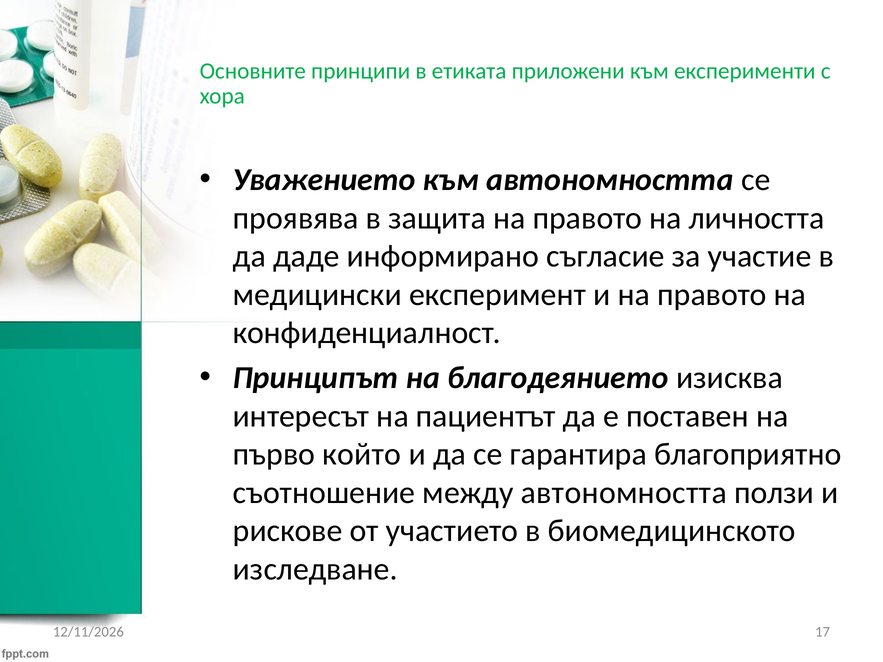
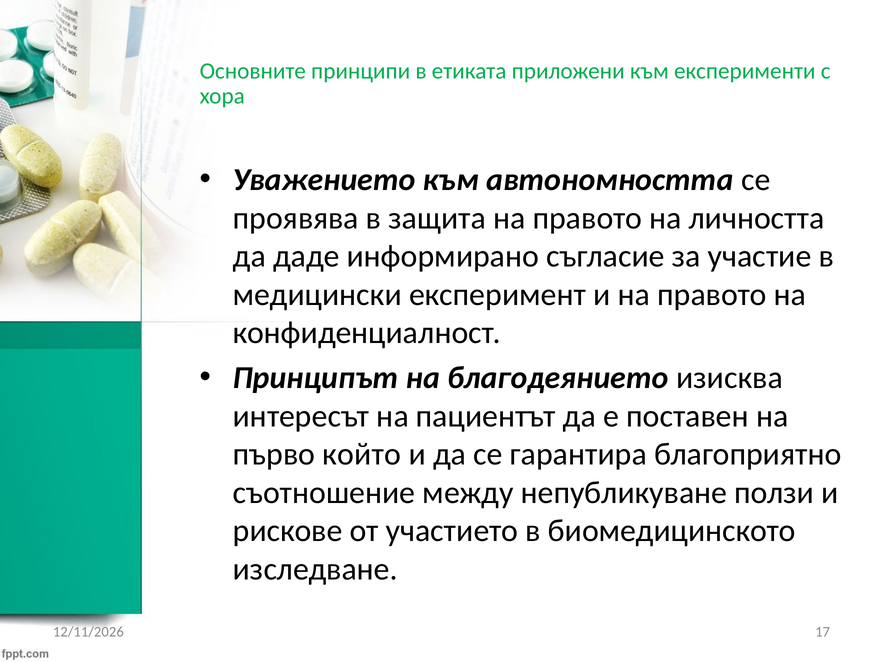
между автономността: автономността -> непубликуване
